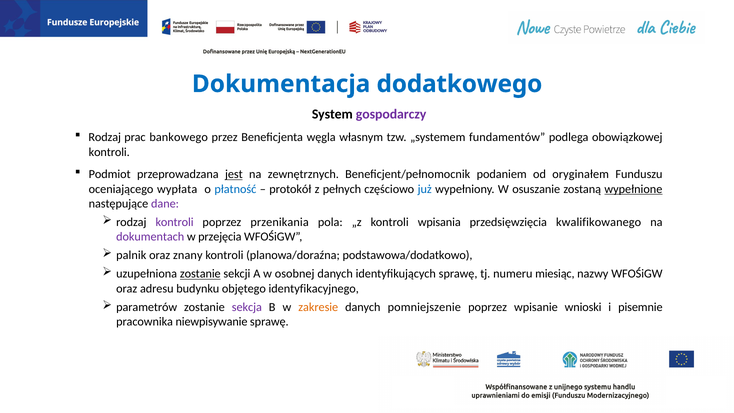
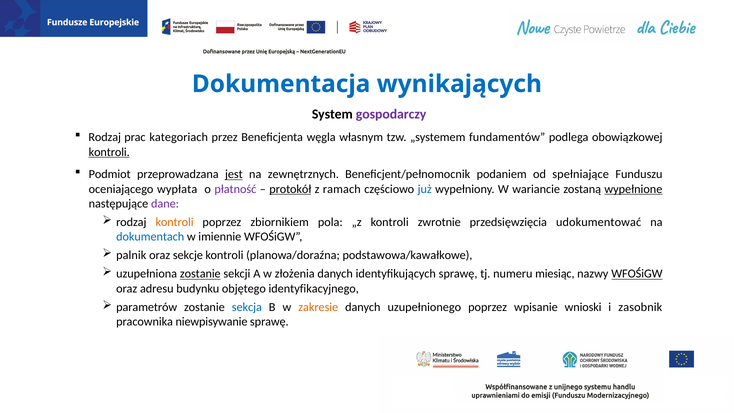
dodatkowego: dodatkowego -> wynikających
bankowego: bankowego -> kategoriach
kontroli at (109, 152) underline: none -> present
oryginałem: oryginałem -> spełniające
płatność colour: blue -> purple
protokół underline: none -> present
pełnych: pełnych -> ramach
osuszanie: osuszanie -> wariancie
kontroli at (175, 222) colour: purple -> orange
przenikania: przenikania -> zbiornikiem
wpisania: wpisania -> zwrotnie
kwalifikowanego: kwalifikowanego -> udokumentować
dokumentach colour: purple -> blue
przejęcia: przejęcia -> imiennie
znany: znany -> sekcje
podstawowa/dodatkowo: podstawowa/dodatkowo -> podstawowa/kawałkowe
osobnej: osobnej -> złożenia
WFOŚiGW at (637, 274) underline: none -> present
sekcja colour: purple -> blue
pomniejszenie: pomniejszenie -> uzupełnionego
pisemnie: pisemnie -> zasobnik
